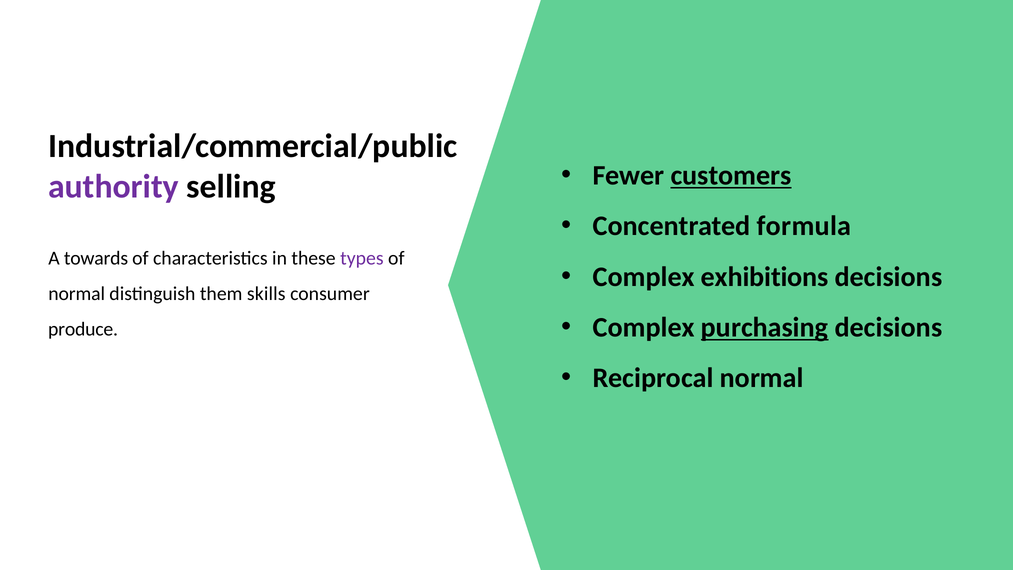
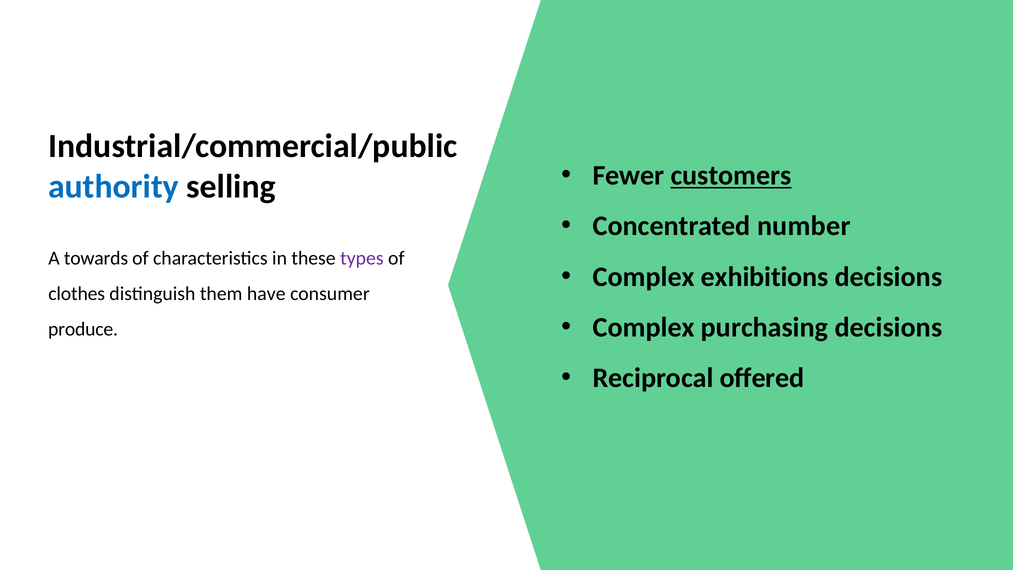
authority colour: purple -> blue
formula: formula -> number
normal at (77, 294): normal -> clothes
skills: skills -> have
purchasing underline: present -> none
Reciprocal normal: normal -> offered
